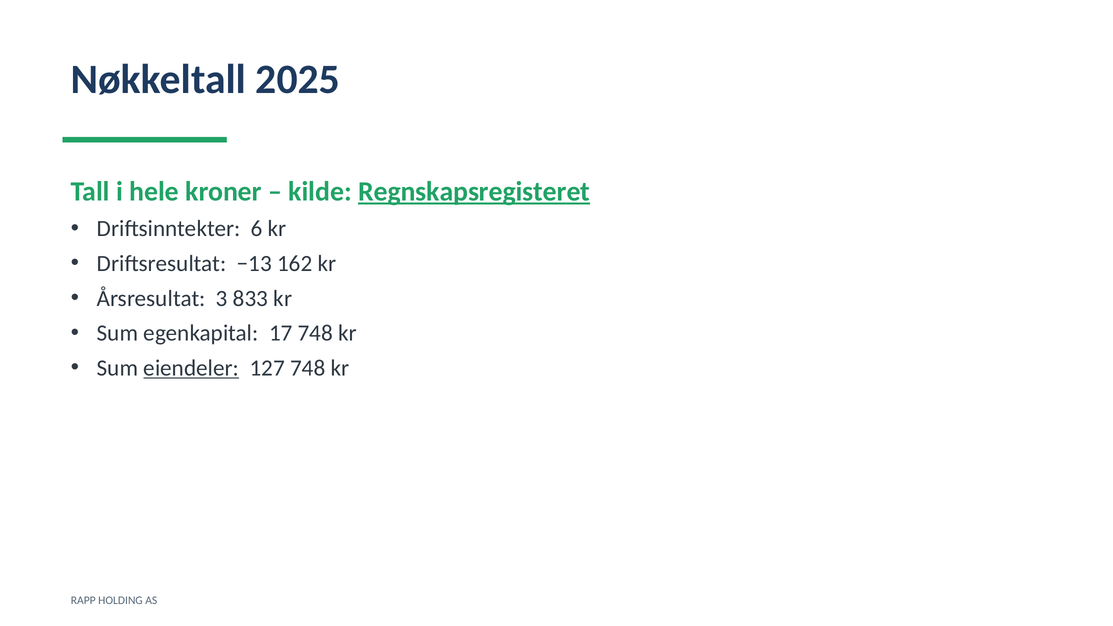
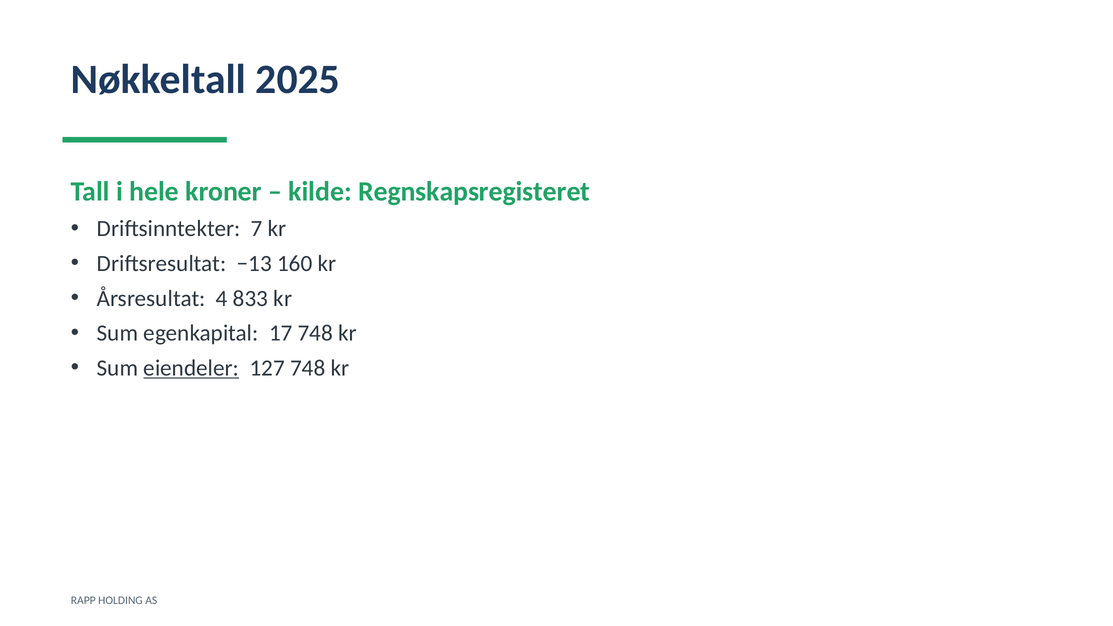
Regnskapsregisteret underline: present -> none
6: 6 -> 7
162: 162 -> 160
3: 3 -> 4
